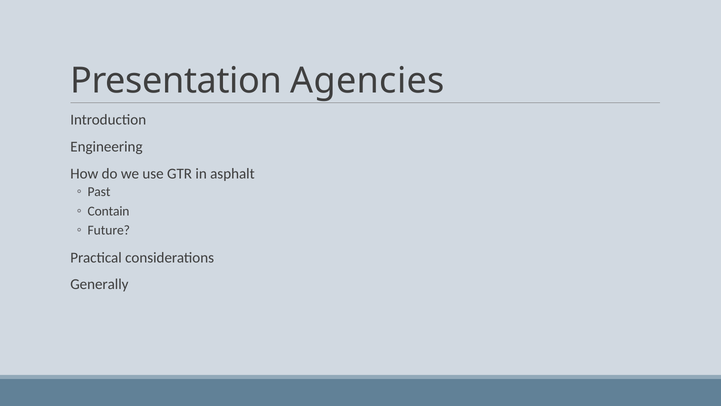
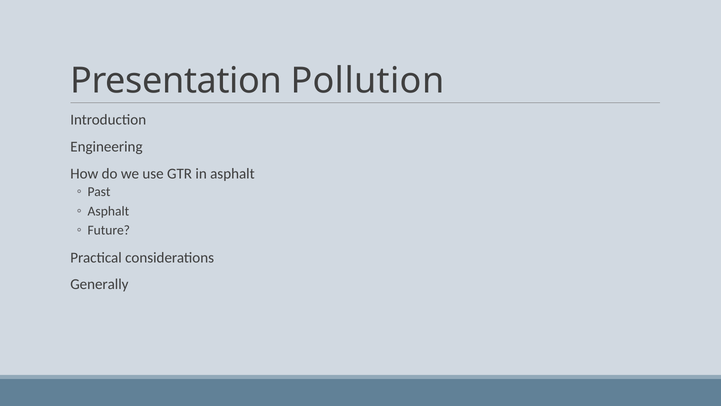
Agencies: Agencies -> Pollution
Contain at (109, 211): Contain -> Asphalt
